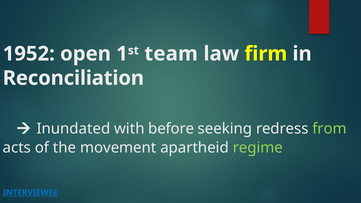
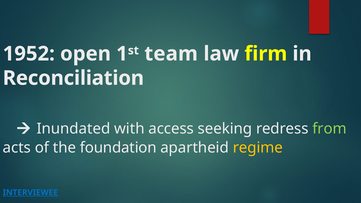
before: before -> access
movement: movement -> foundation
regime colour: light green -> yellow
